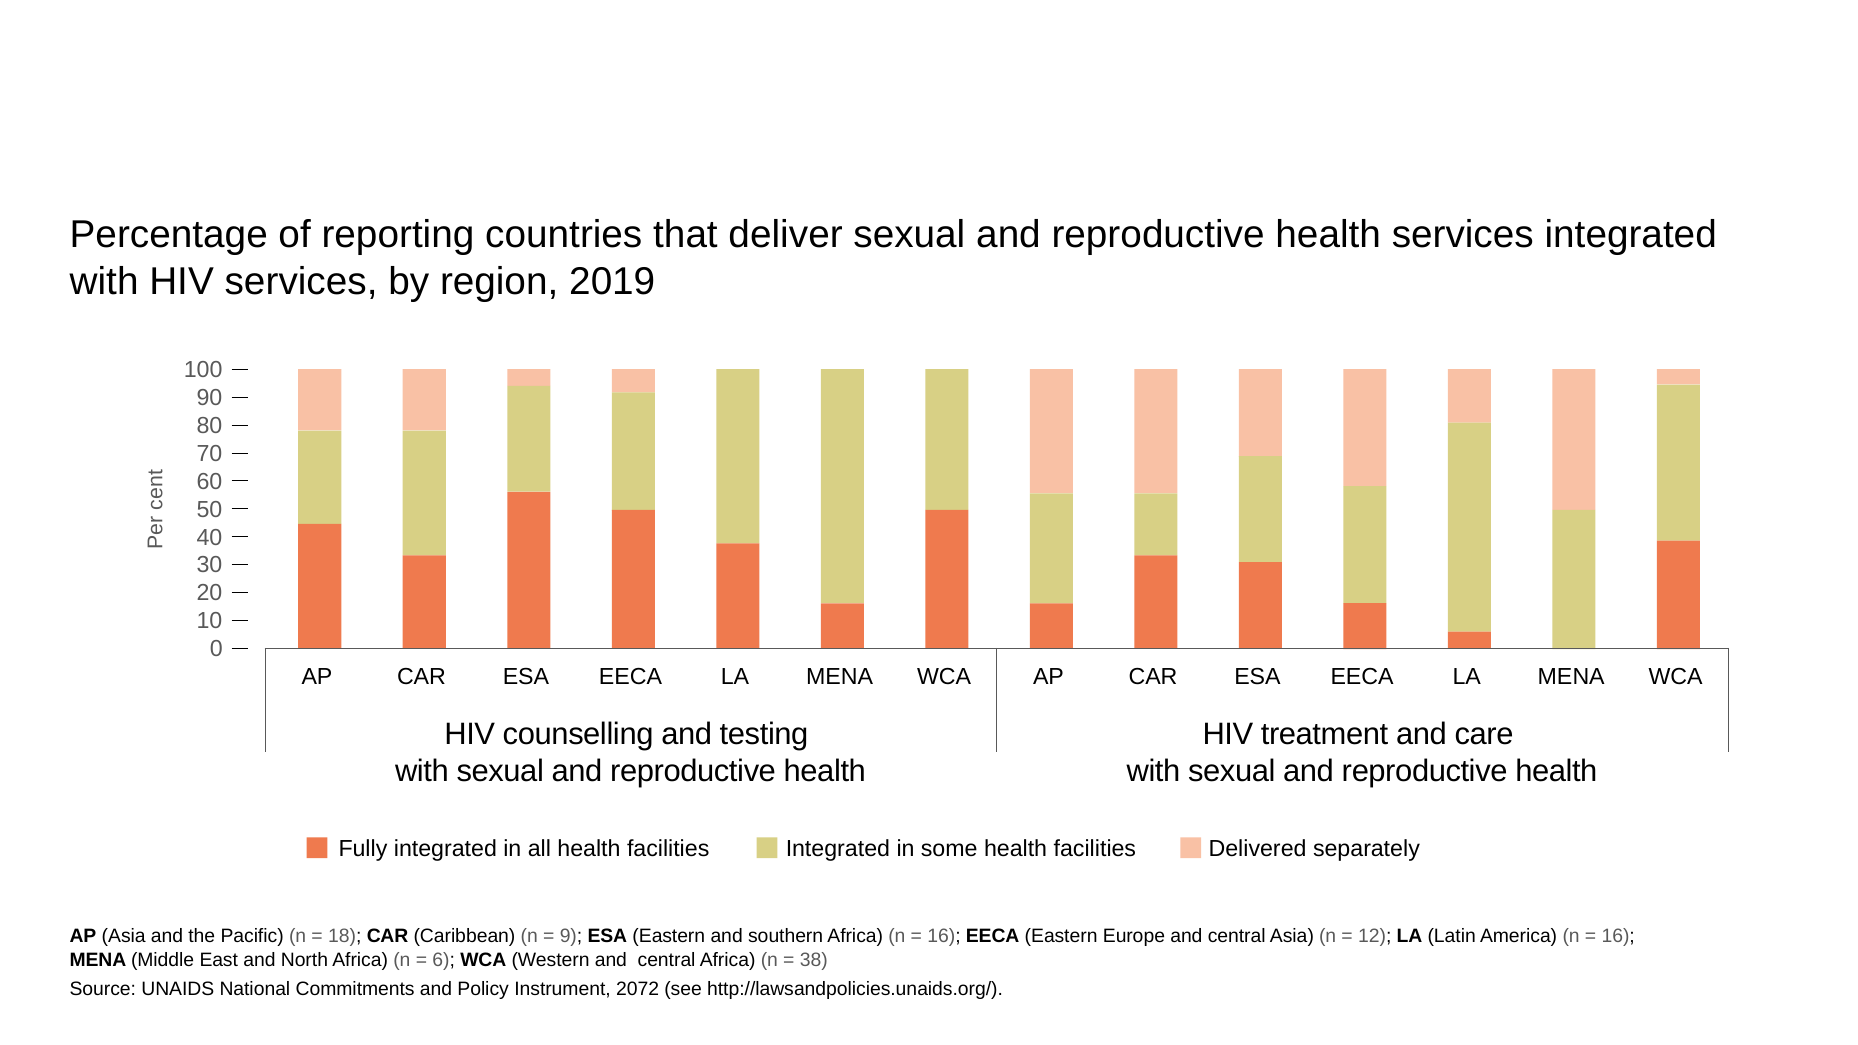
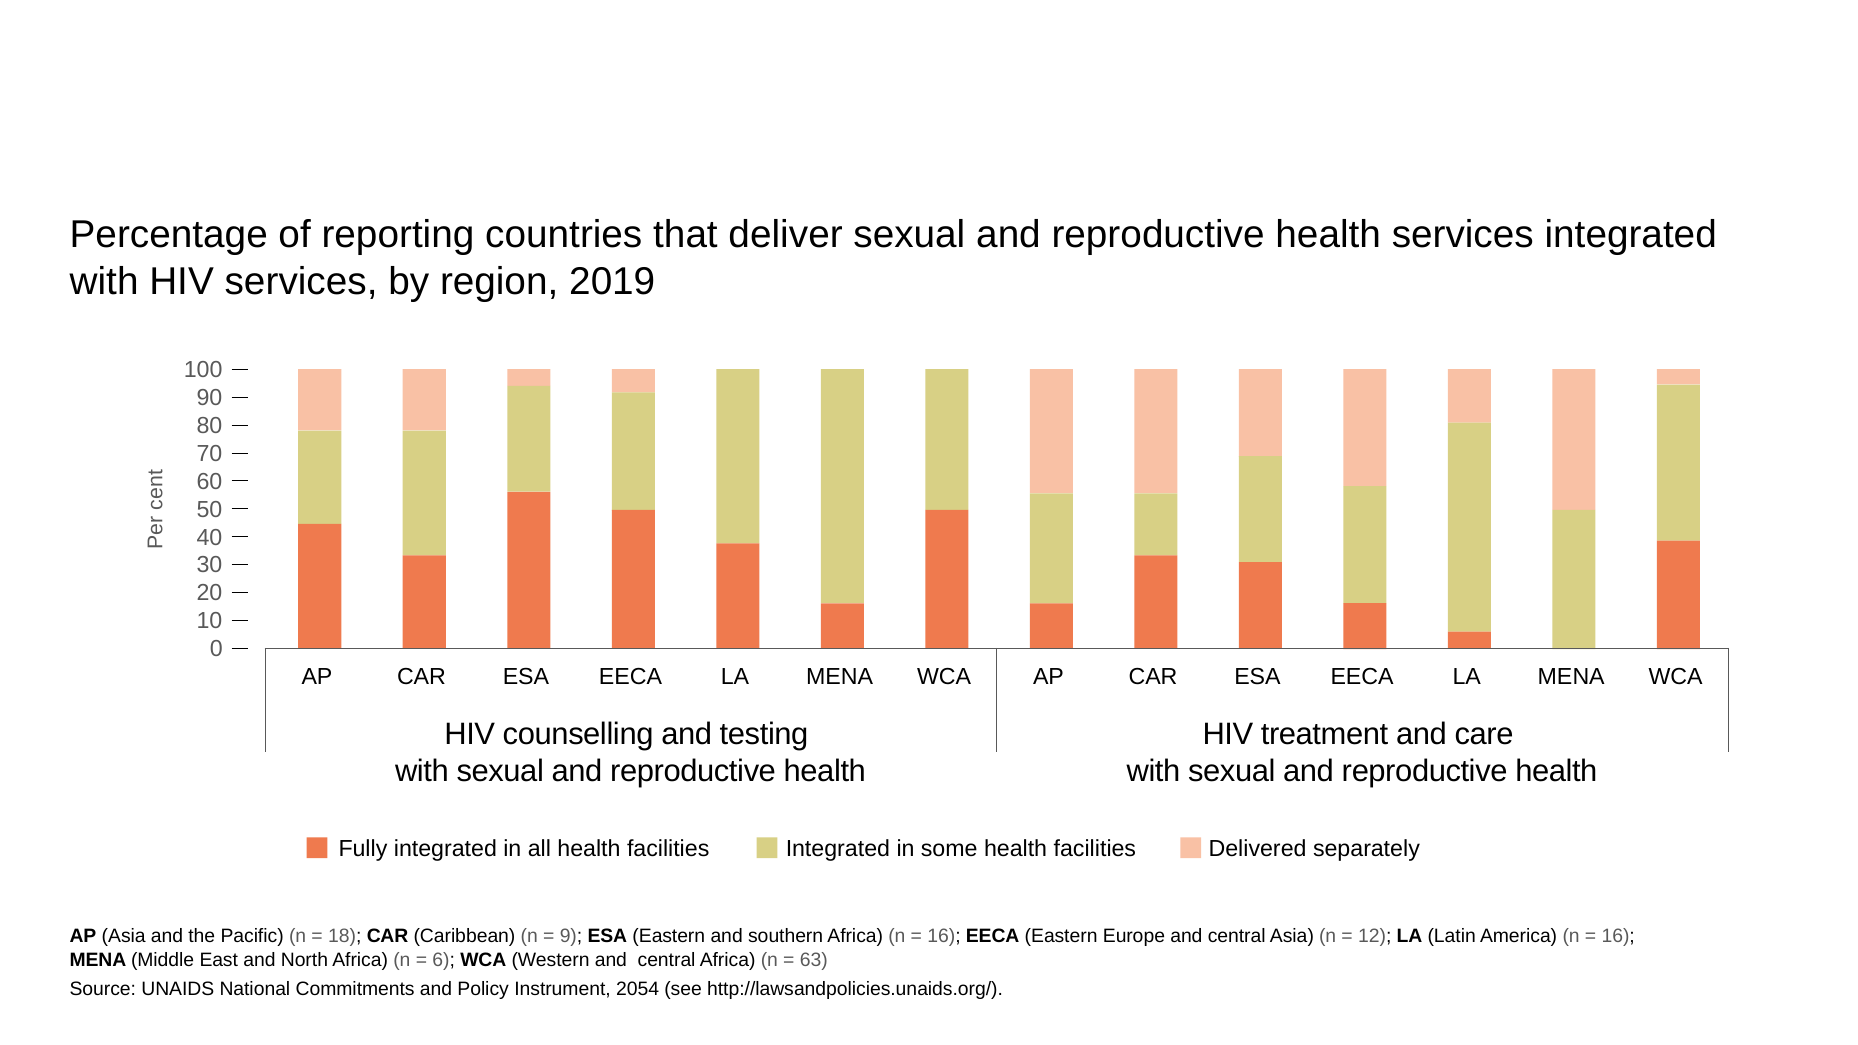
38: 38 -> 63
2072: 2072 -> 2054
